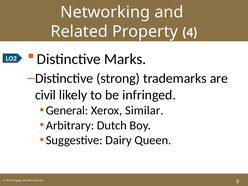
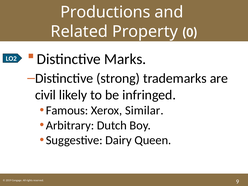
Networking: Networking -> Productions
4: 4 -> 0
General: General -> Famous
